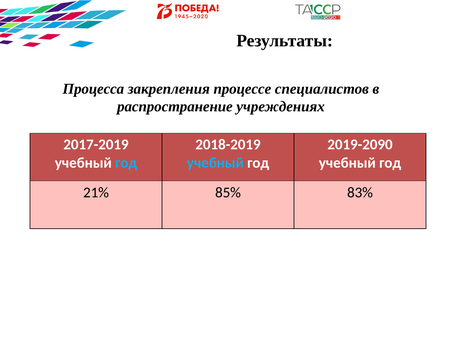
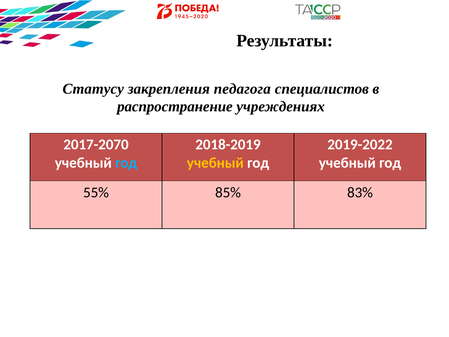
Процесса: Процесса -> Статусу
процессе: процессе -> педагога
2017-2019: 2017-2019 -> 2017-2070
2019-2090: 2019-2090 -> 2019-2022
учебный at (215, 163) colour: light blue -> yellow
21%: 21% -> 55%
